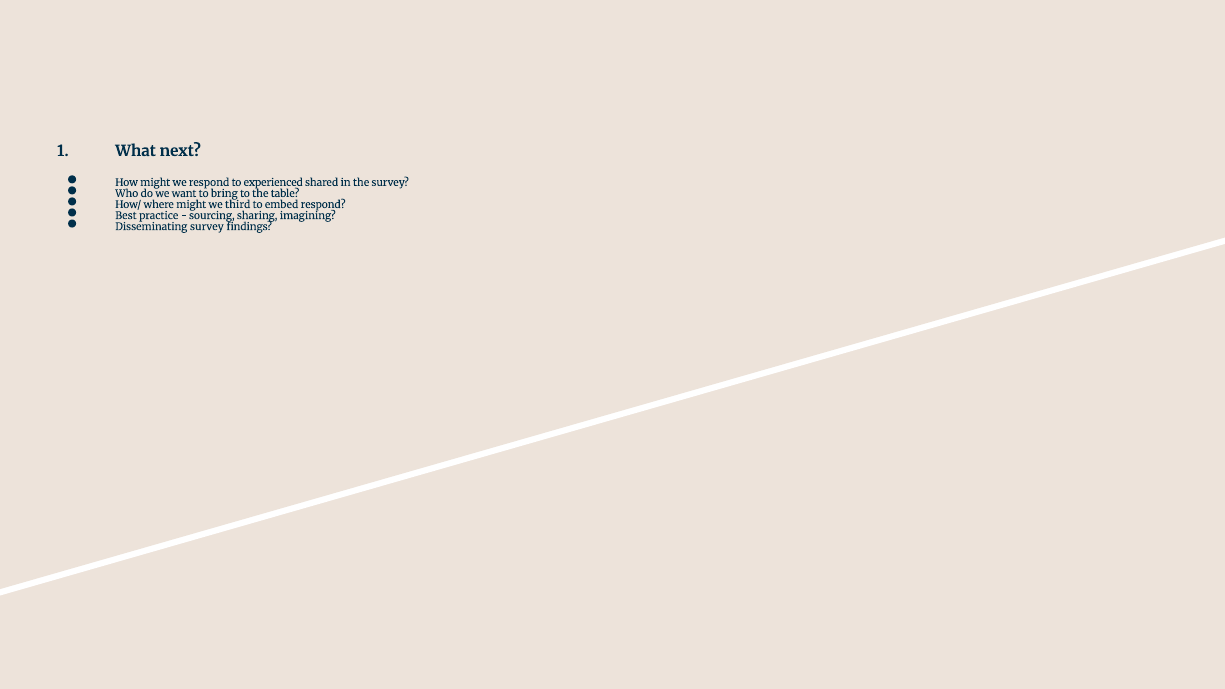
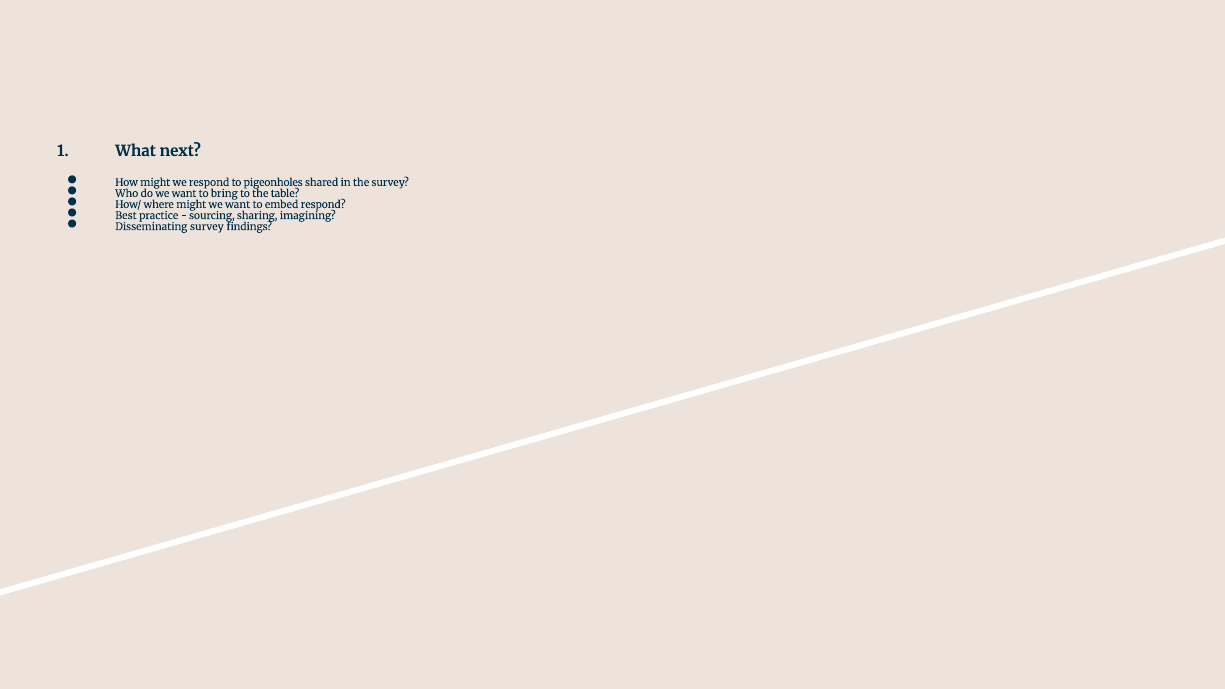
experienced: experienced -> pigeonholes
might we third: third -> want
